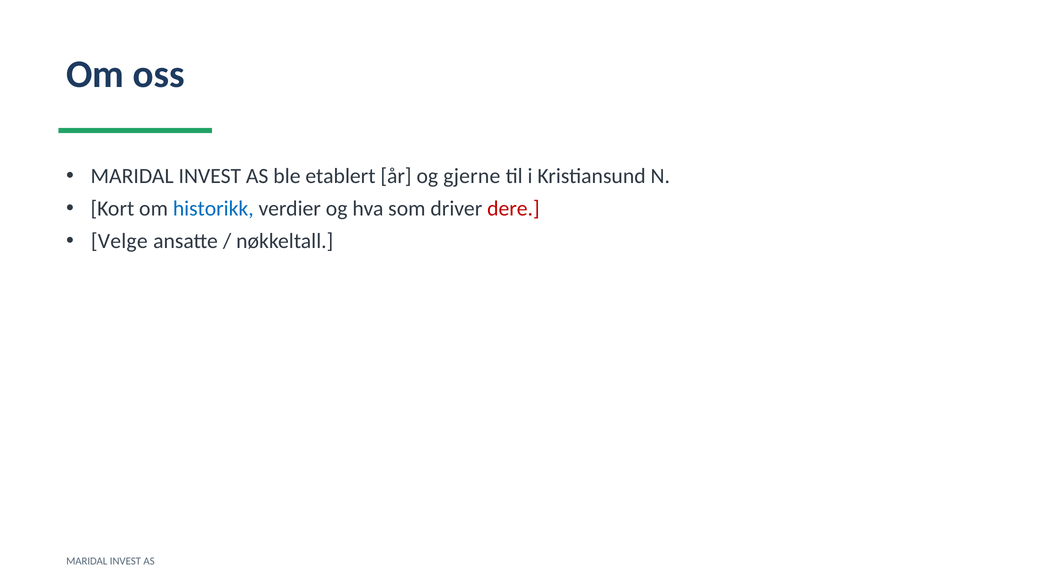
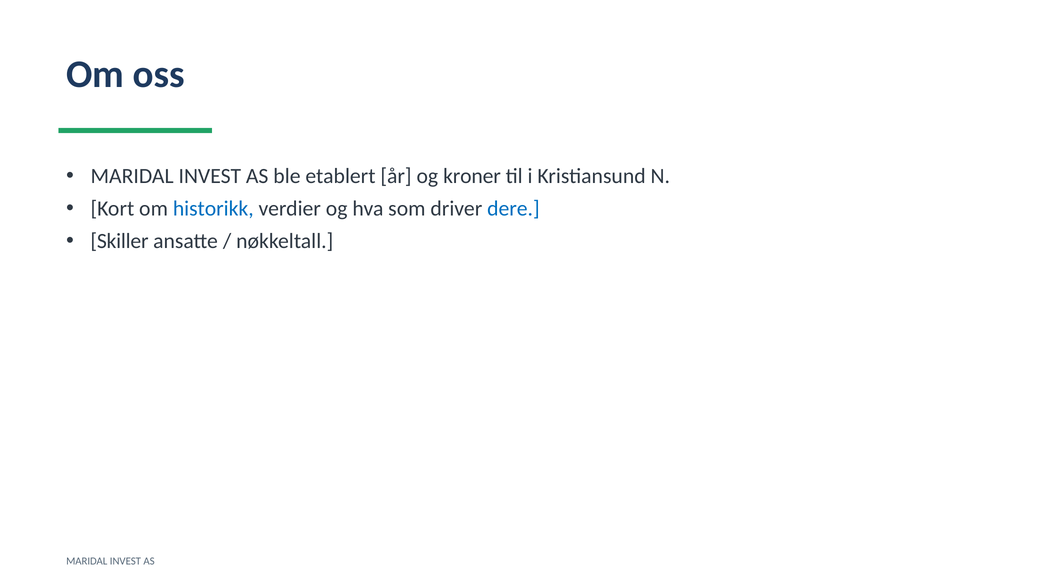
gjerne: gjerne -> kroner
dere colour: red -> blue
Velge: Velge -> Skiller
